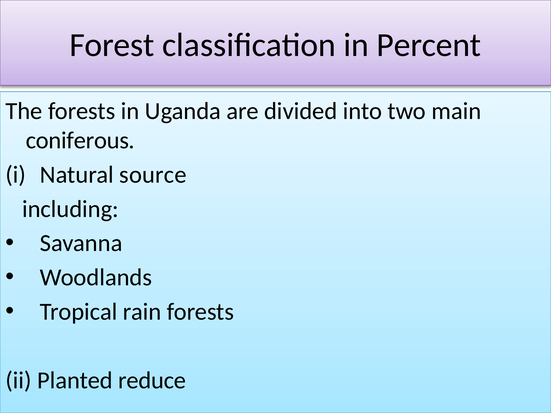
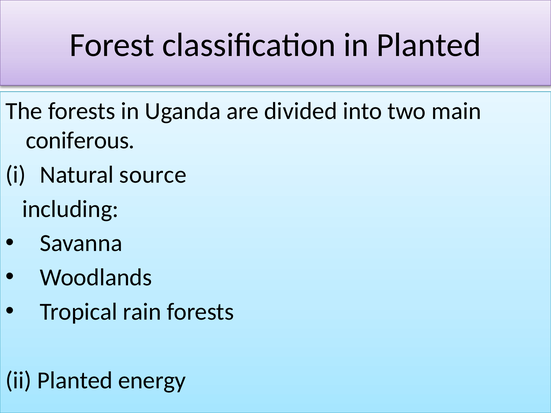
in Percent: Percent -> Planted
reduce: reduce -> energy
